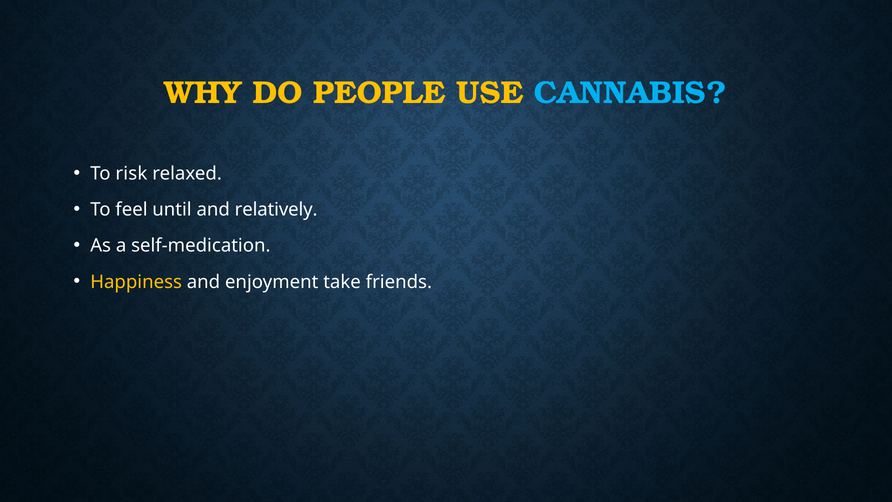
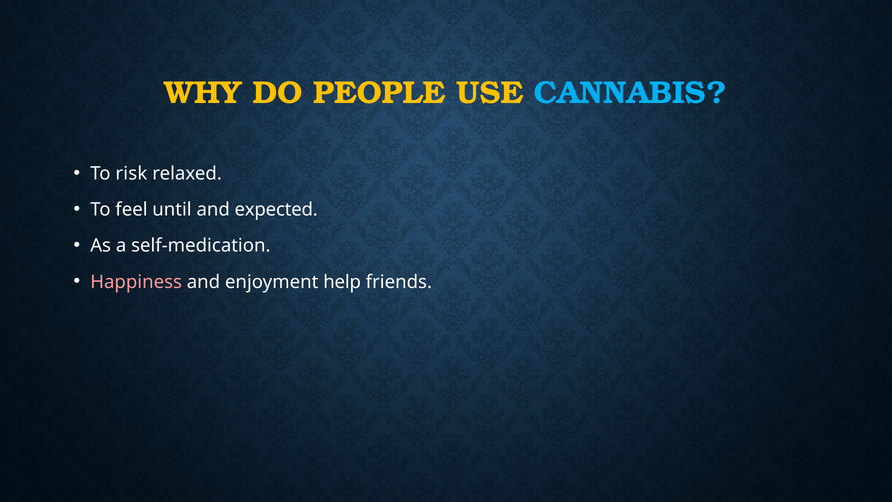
relatively: relatively -> expected
Happiness colour: yellow -> pink
take: take -> help
